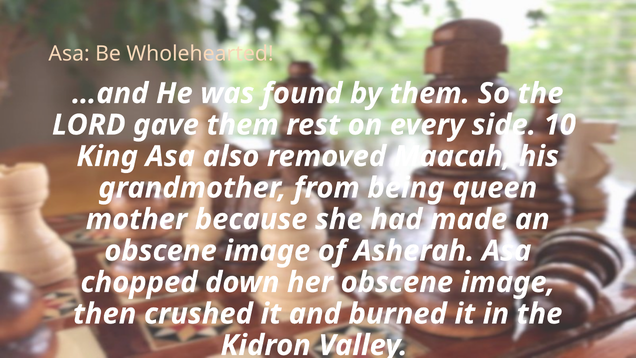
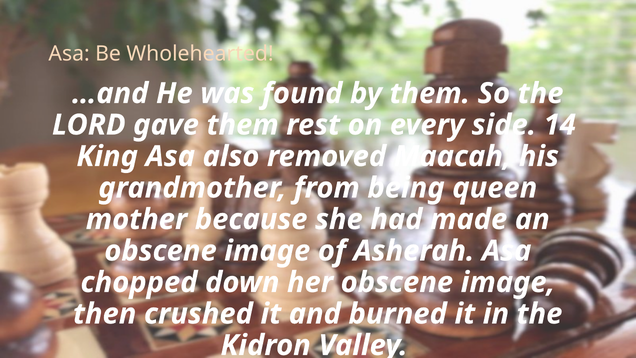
10: 10 -> 14
